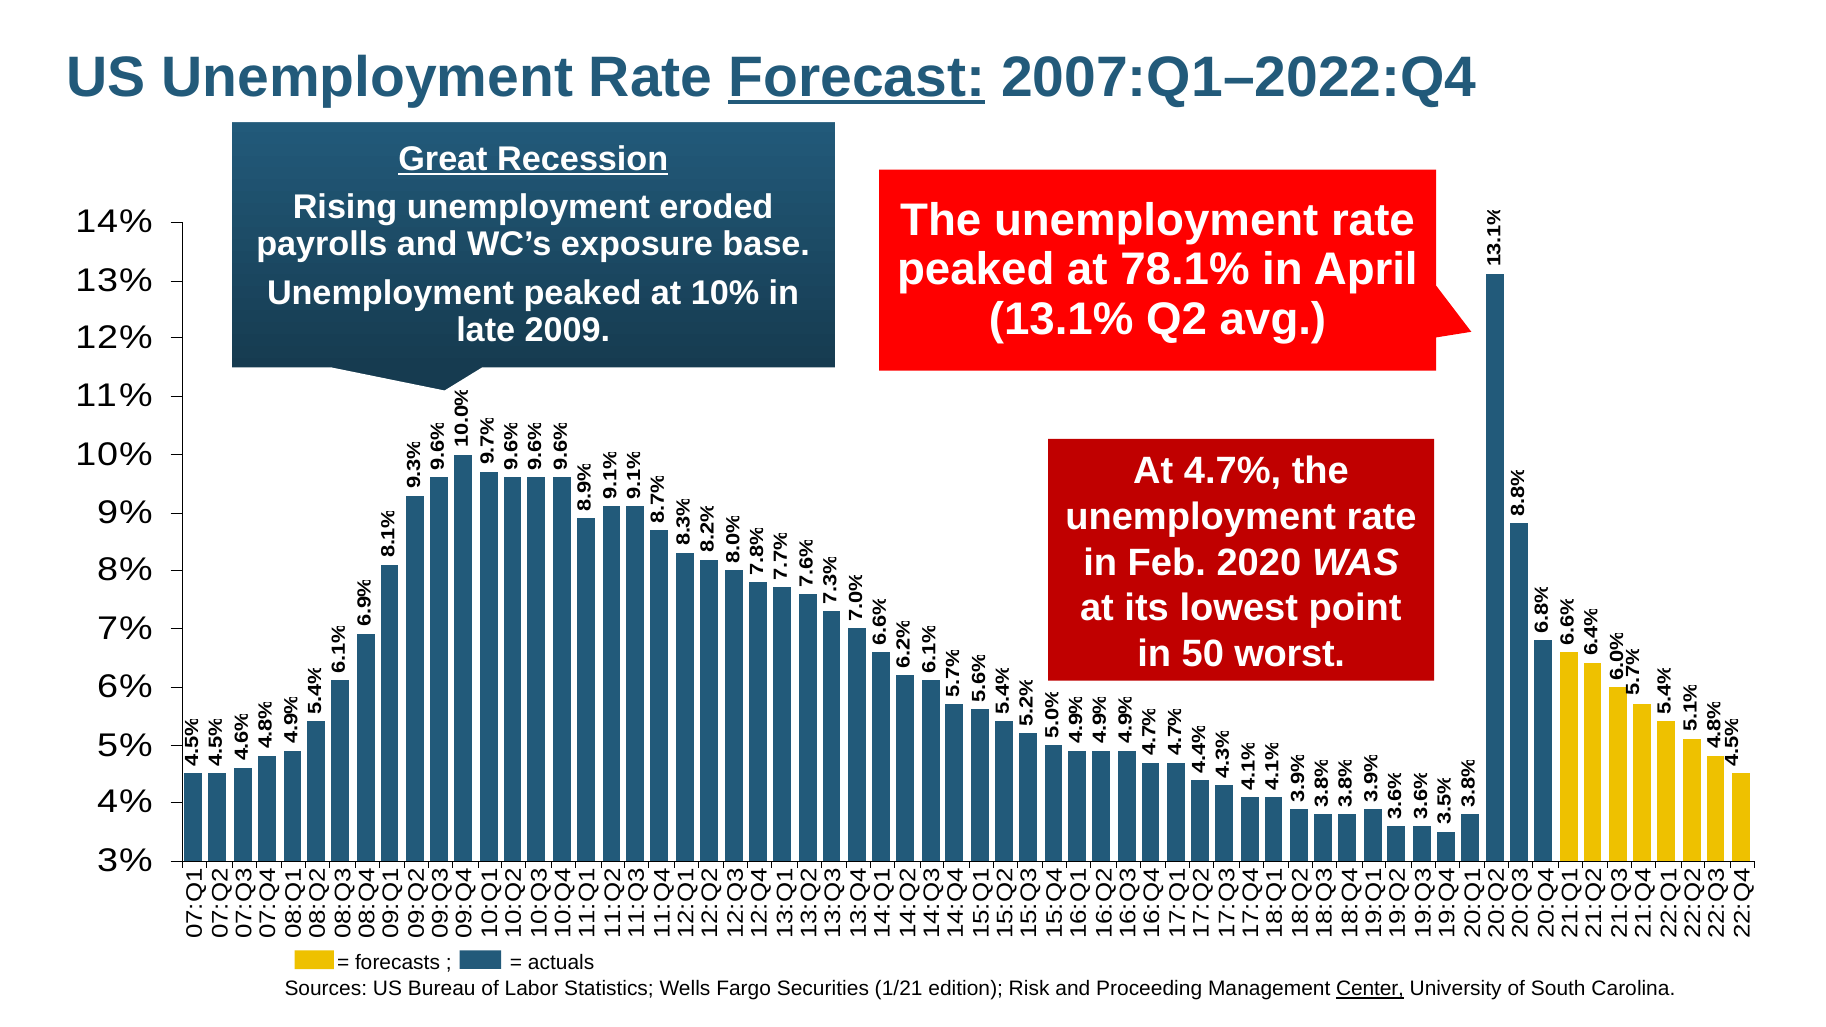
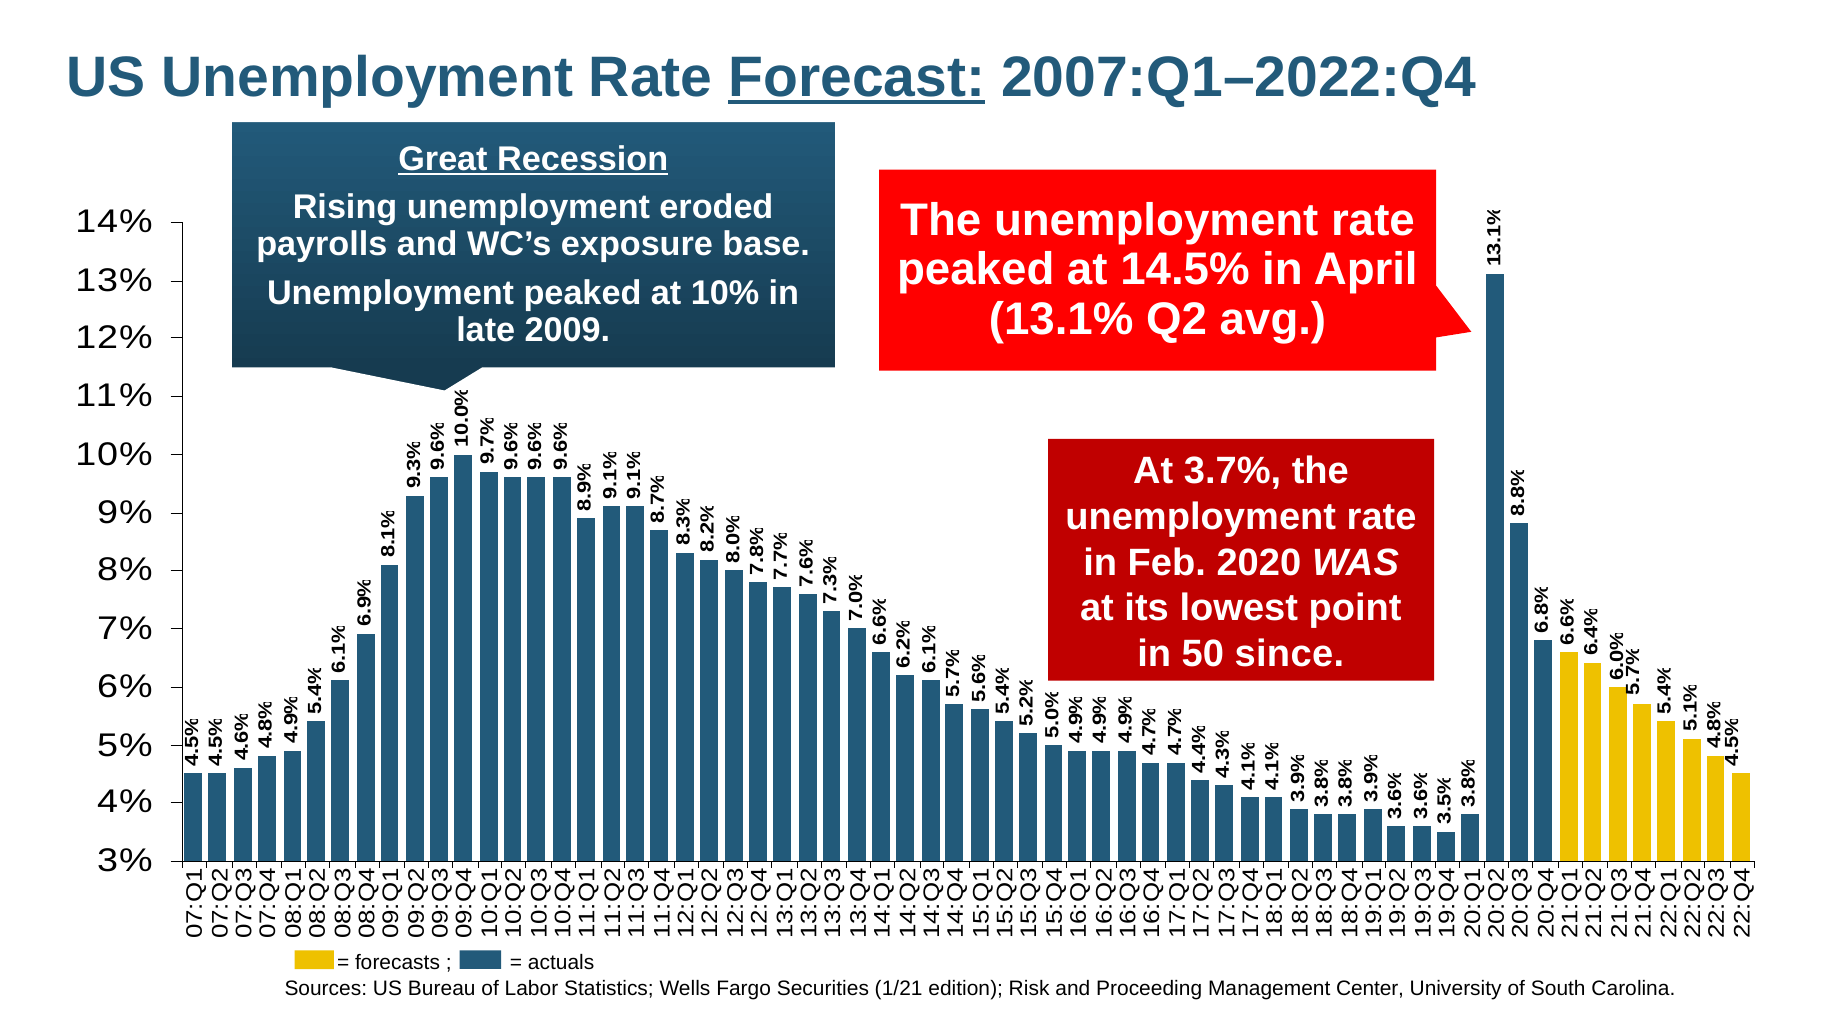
78.1%: 78.1% -> 14.5%
4.7%: 4.7% -> 3.7%
worst: worst -> since
Center underline: present -> none
